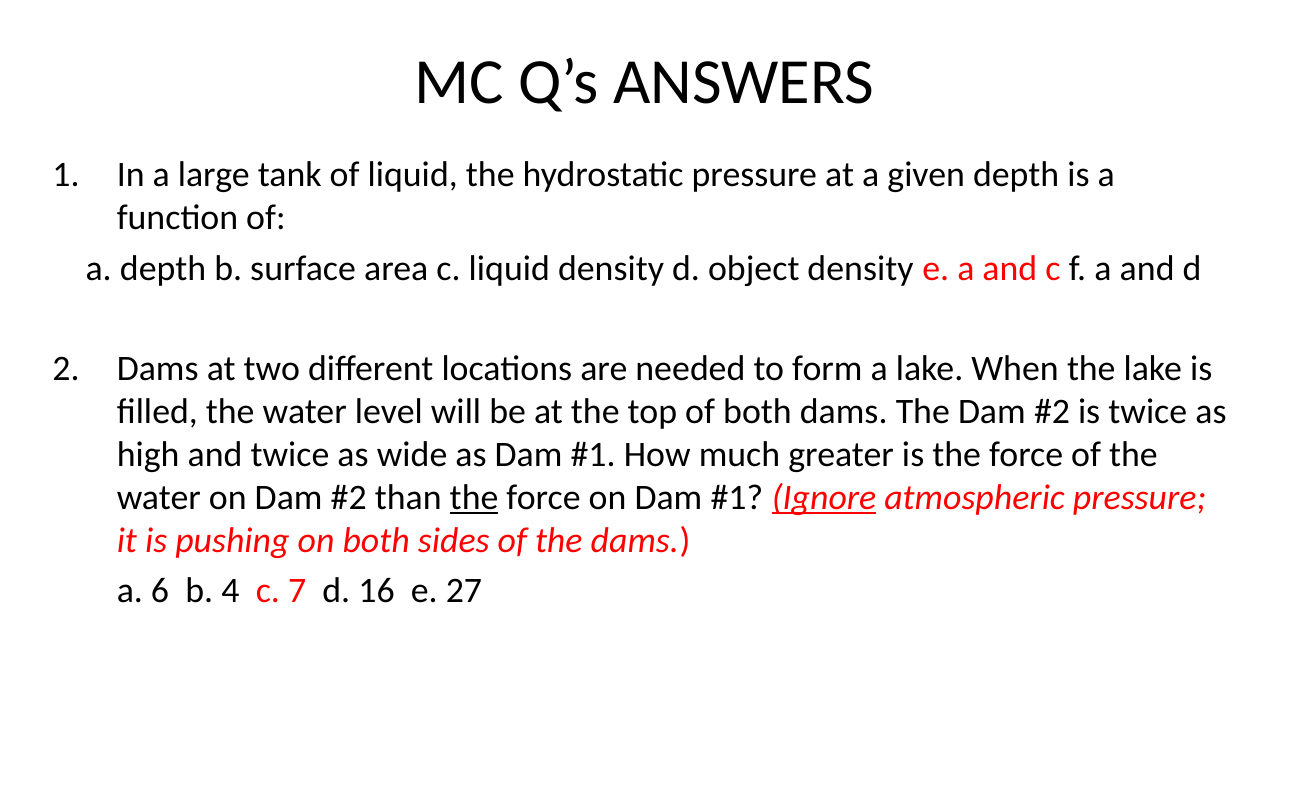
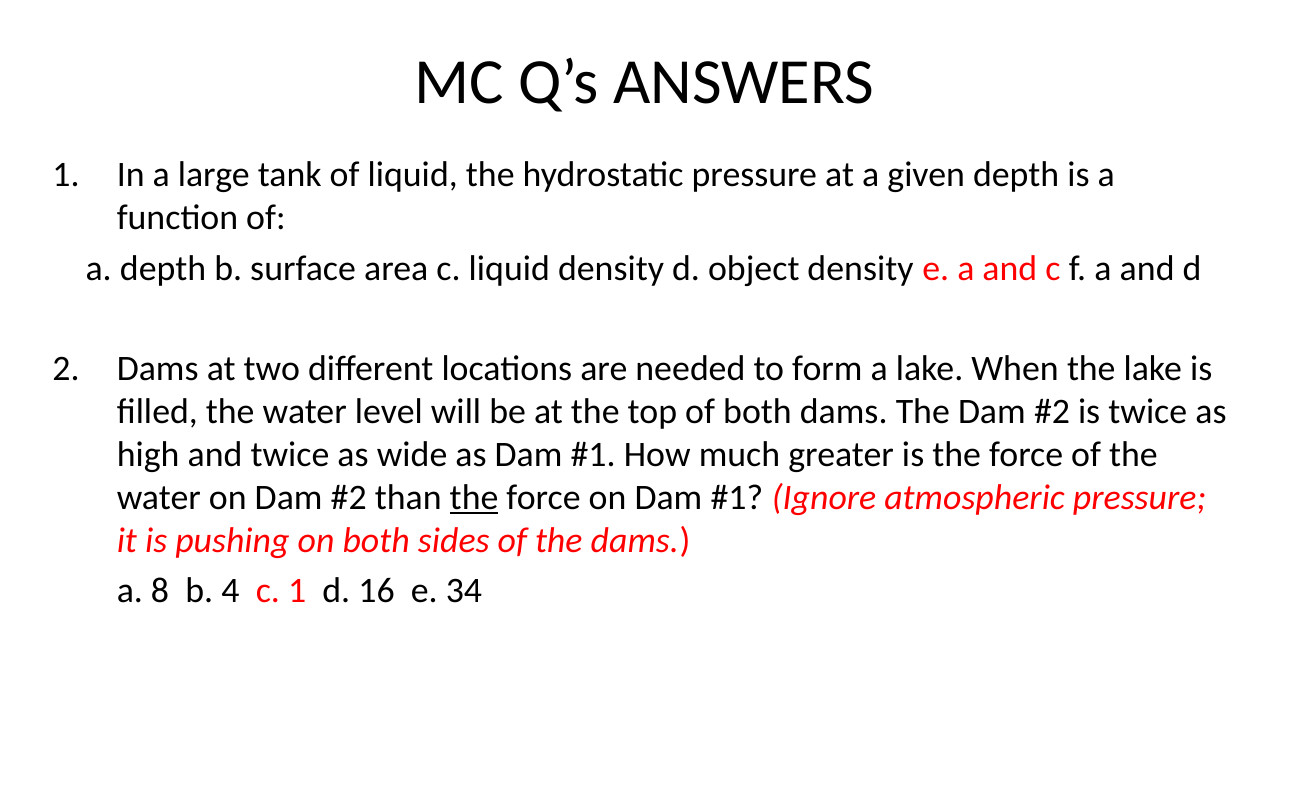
Ignore underline: present -> none
6: 6 -> 8
c 7: 7 -> 1
27: 27 -> 34
